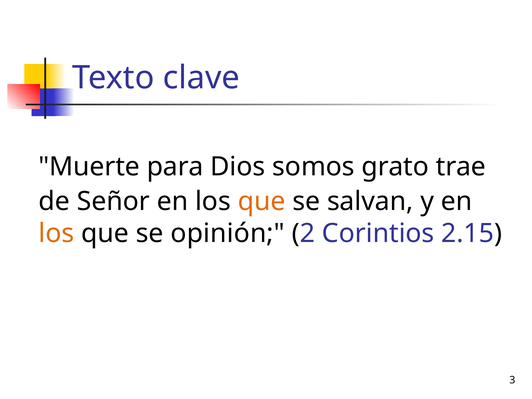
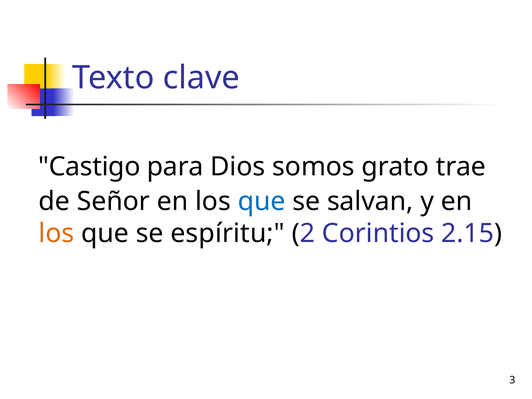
Muerte: Muerte -> Castigo
que at (262, 201) colour: orange -> blue
opinión: opinión -> espíritu
